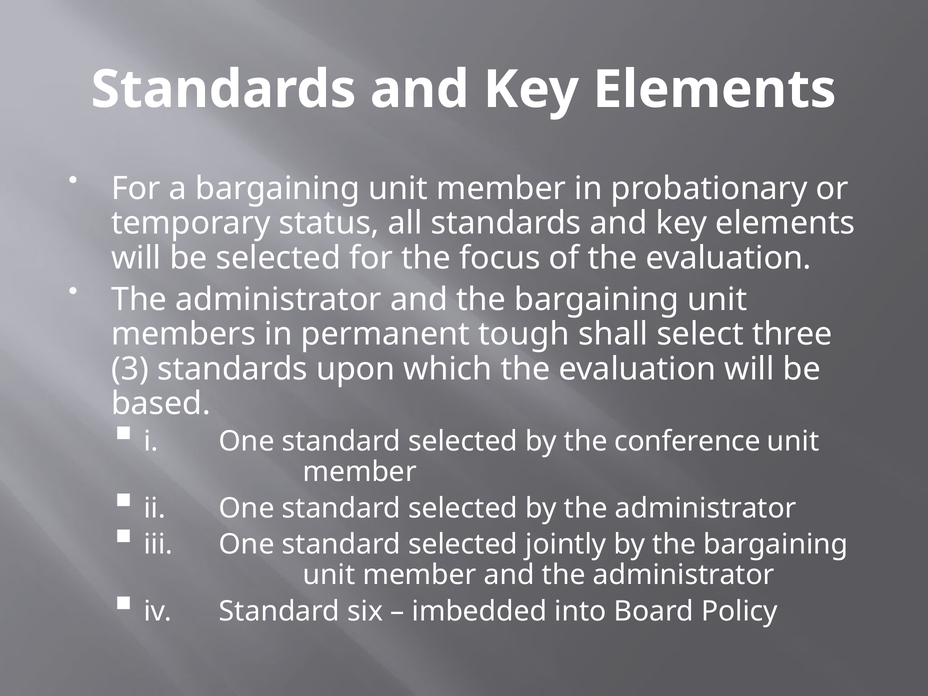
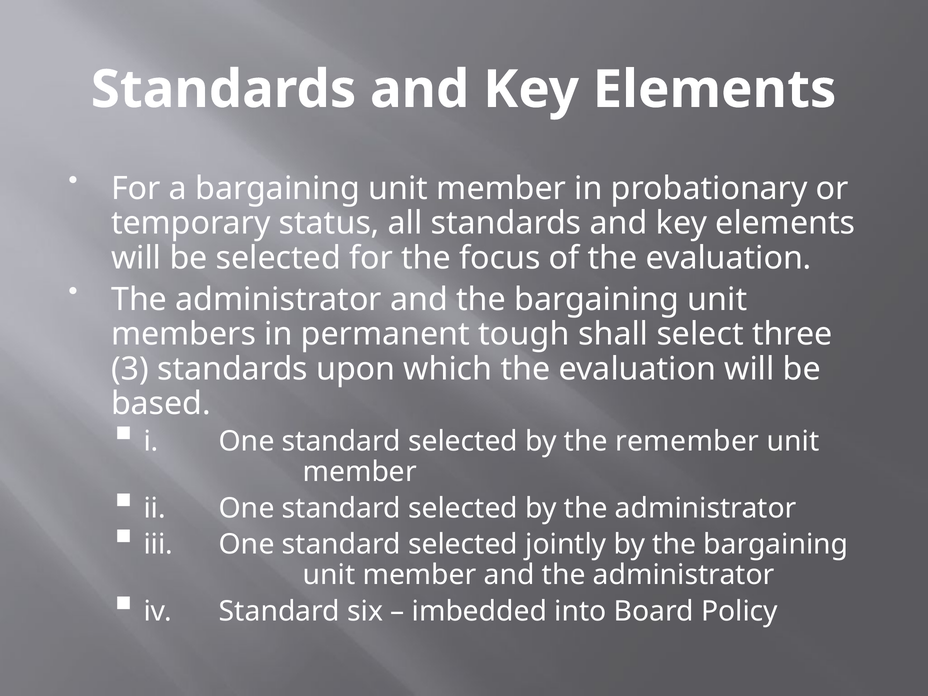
conference: conference -> remember
